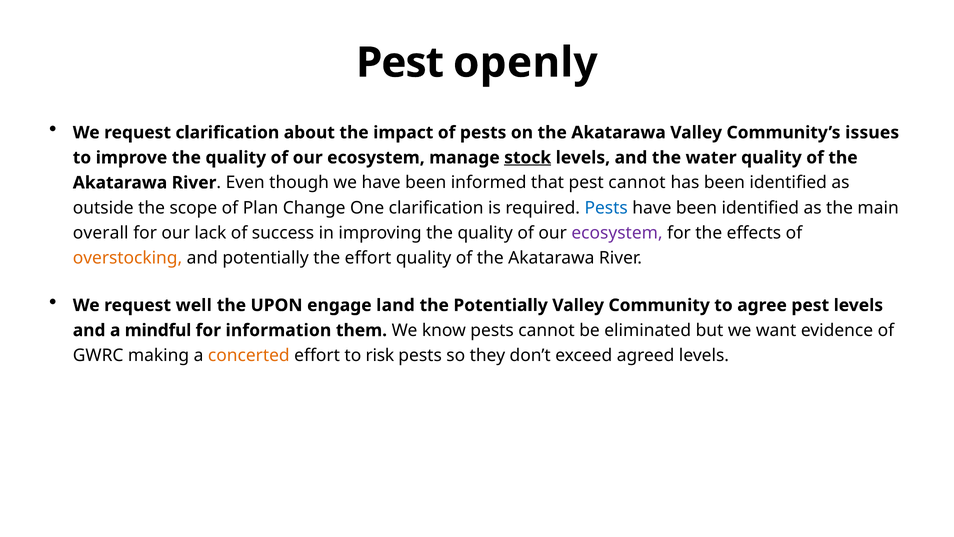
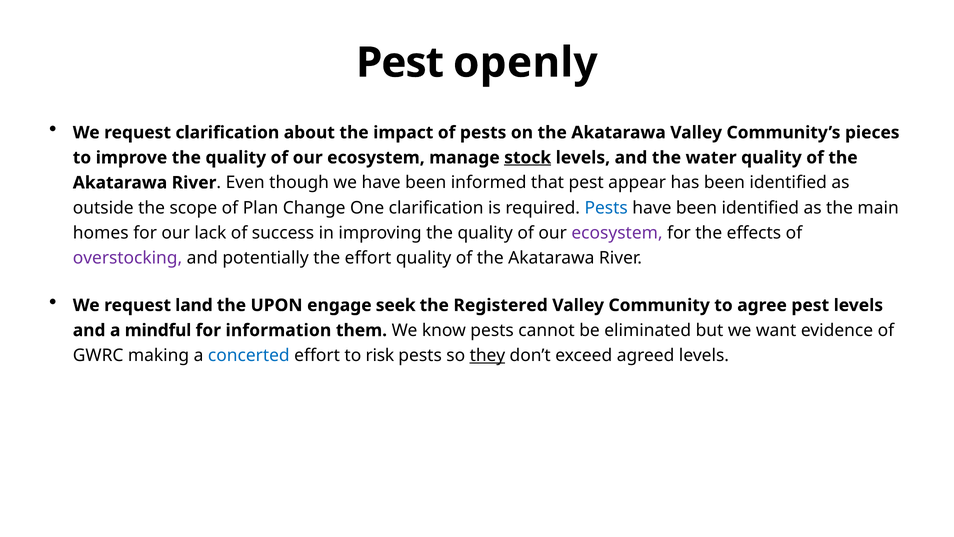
issues: issues -> pieces
pest cannot: cannot -> appear
overall: overall -> homes
overstocking colour: orange -> purple
well: well -> land
land: land -> seek
the Potentially: Potentially -> Registered
concerted colour: orange -> blue
they underline: none -> present
